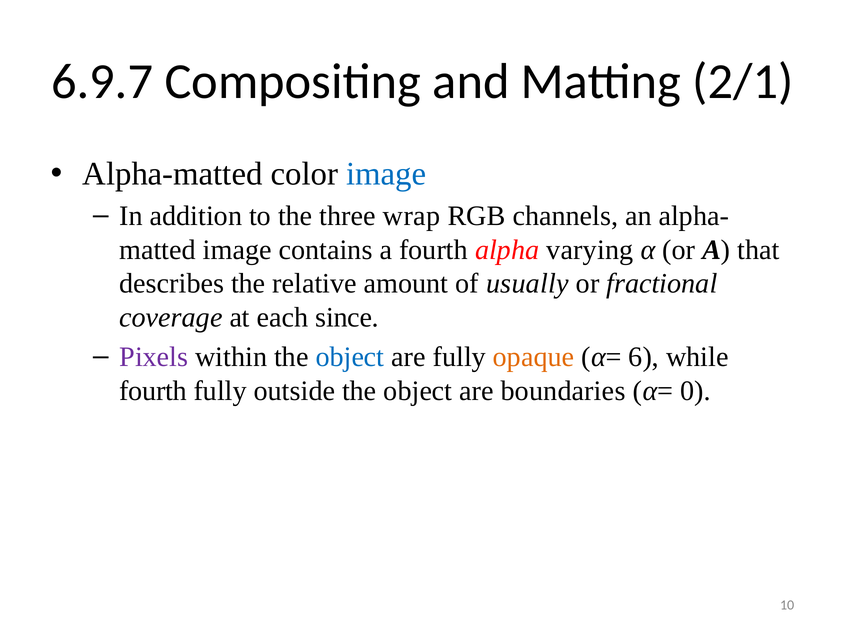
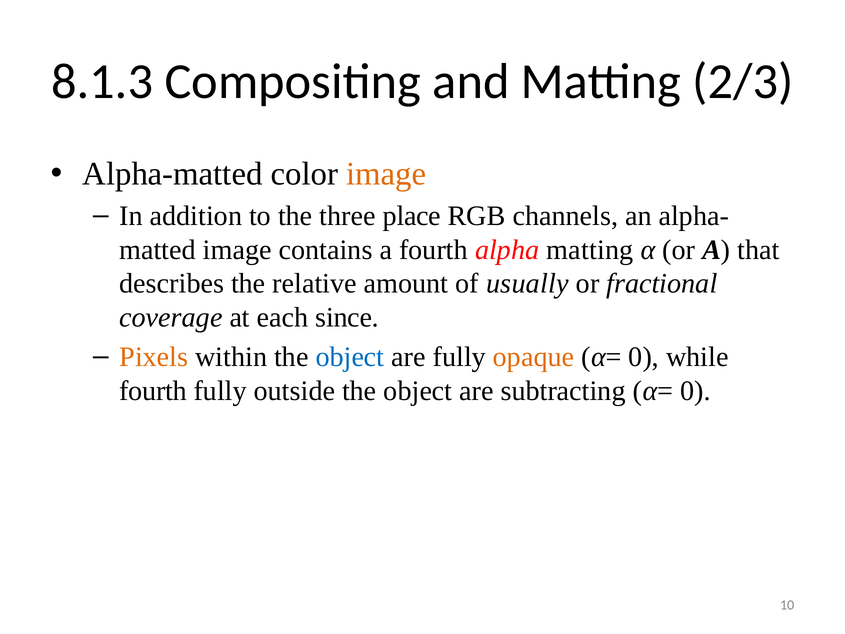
6.9.7: 6.9.7 -> 8.1.3
2/1: 2/1 -> 2/3
image at (386, 174) colour: blue -> orange
wrap: wrap -> place
alpha varying: varying -> matting
Pixels colour: purple -> orange
6 at (644, 357): 6 -> 0
boundaries: boundaries -> subtracting
